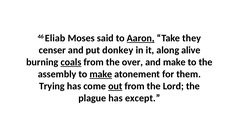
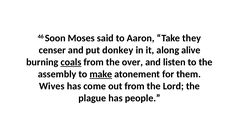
Eliab: Eliab -> Soon
Aaron underline: present -> none
and make: make -> listen
Trying: Trying -> Wives
out underline: present -> none
except: except -> people
